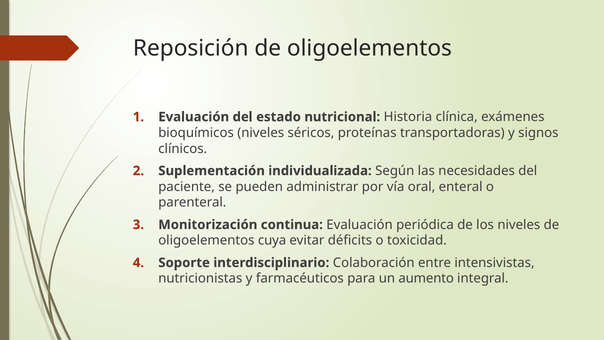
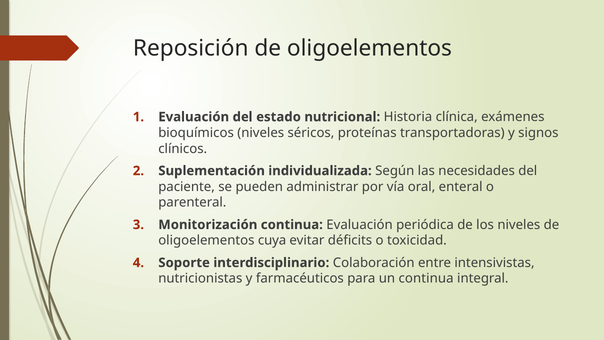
un aumento: aumento -> continua
